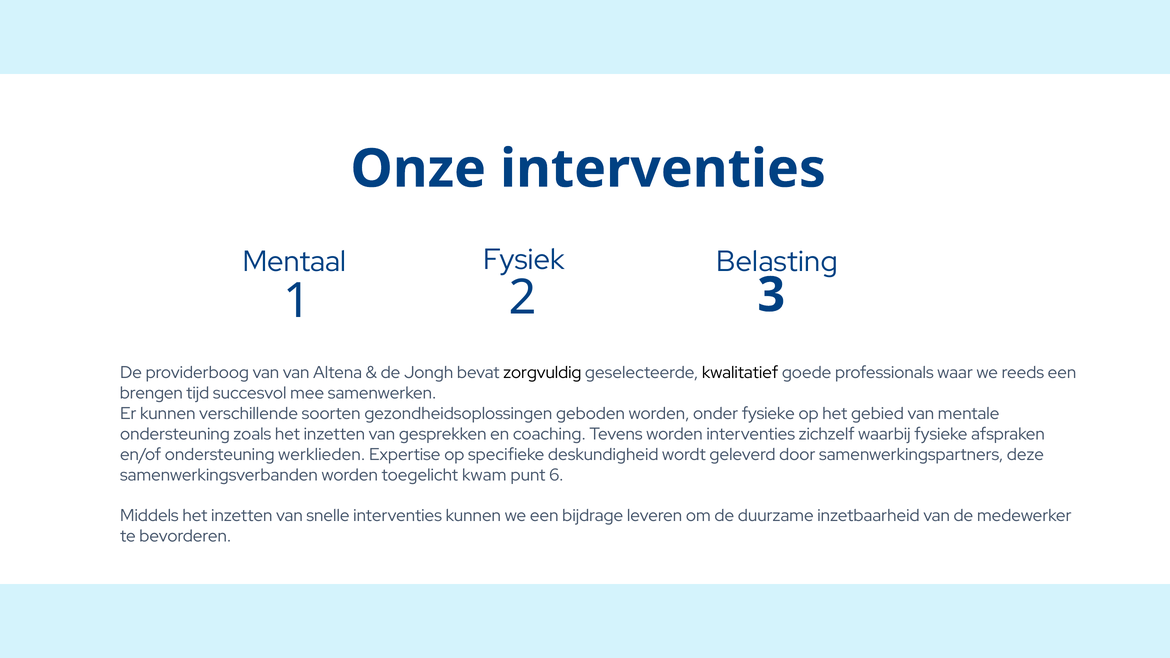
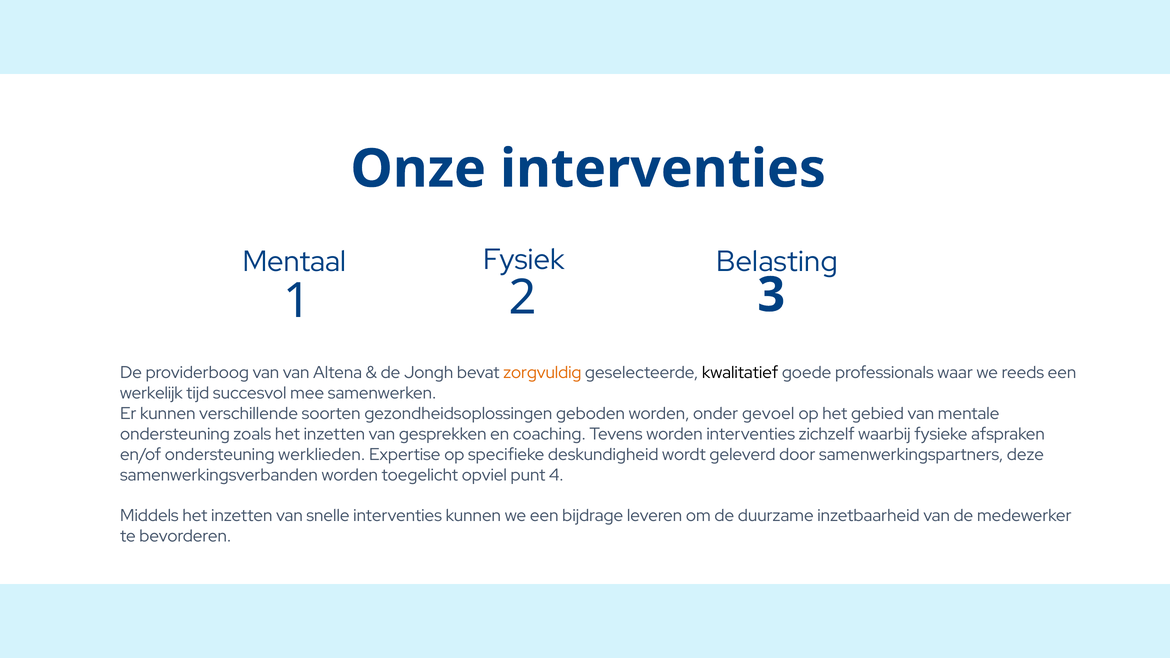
zorgvuldig colour: black -> orange
brengen: brengen -> werkelijk
onder fysieke: fysieke -> gevoel
kwam: kwam -> opviel
6: 6 -> 4
